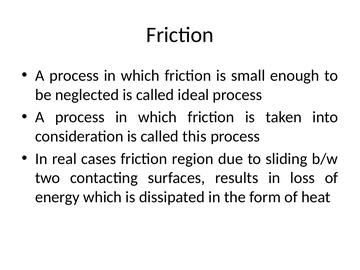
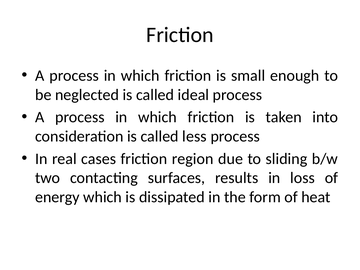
this: this -> less
